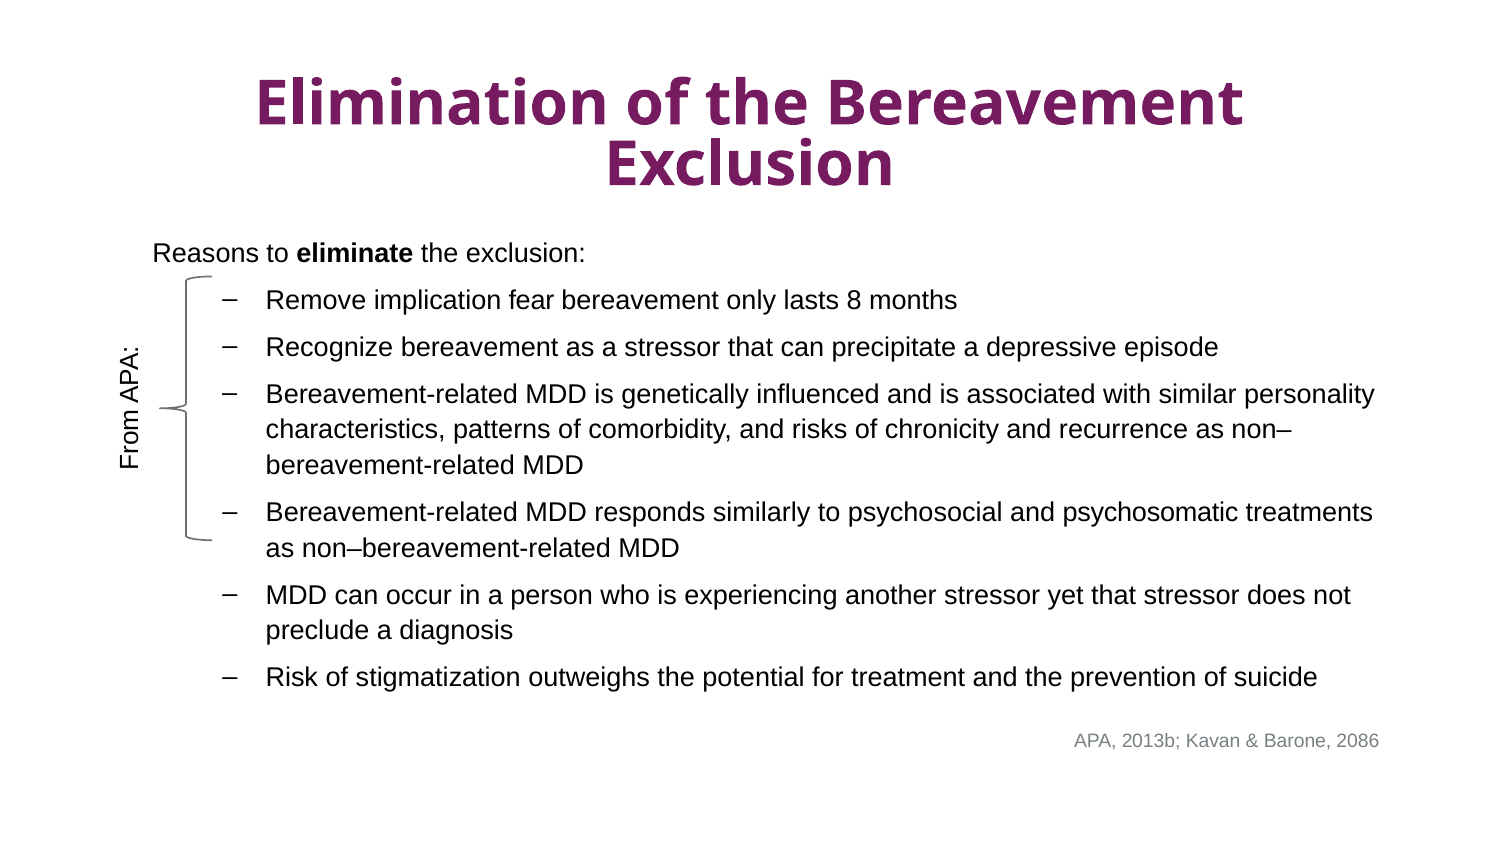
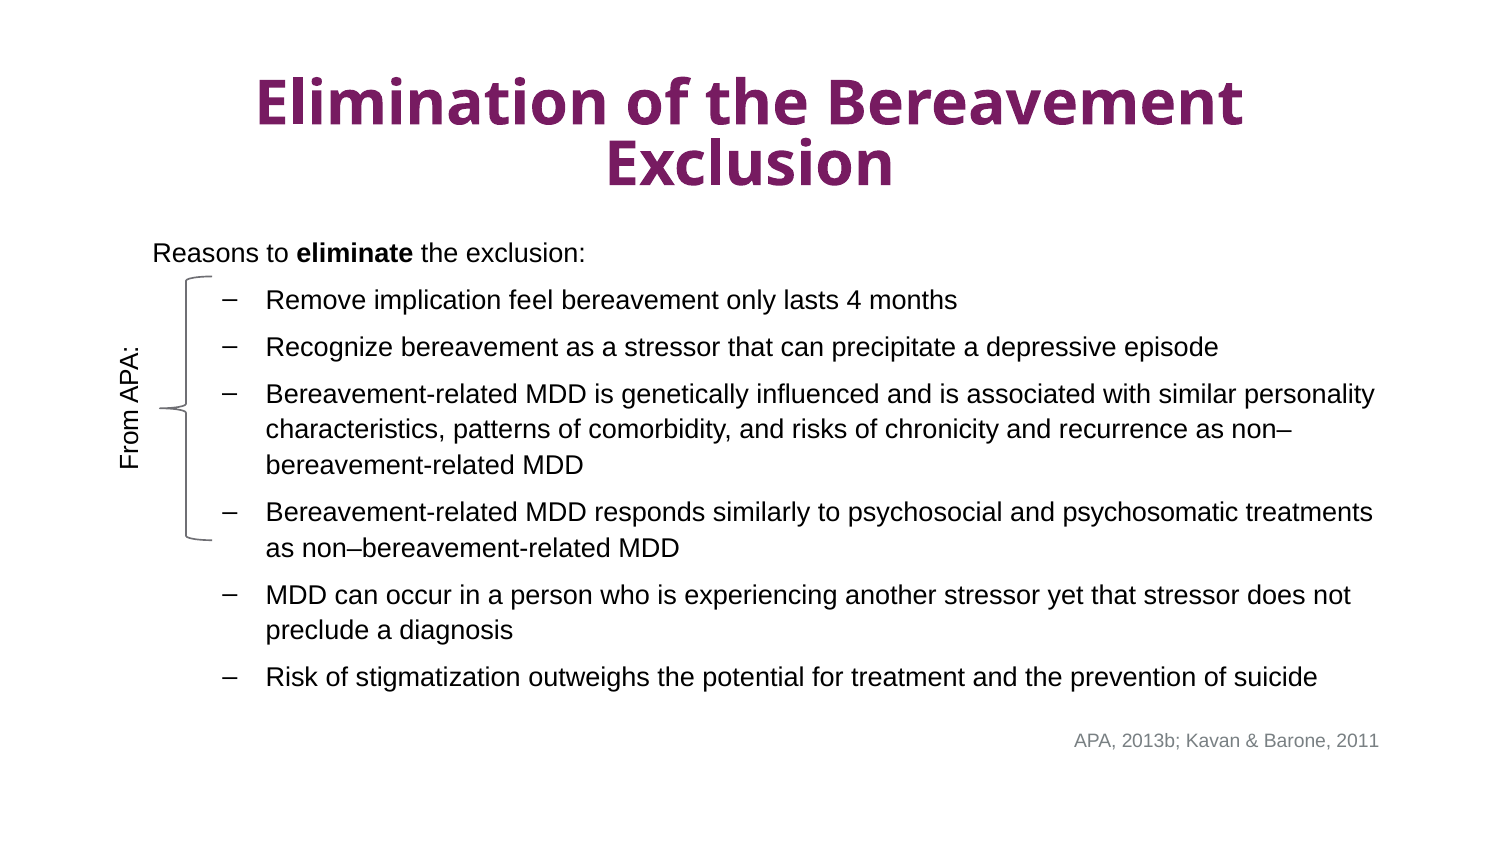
fear: fear -> feel
8: 8 -> 4
2086: 2086 -> 2011
